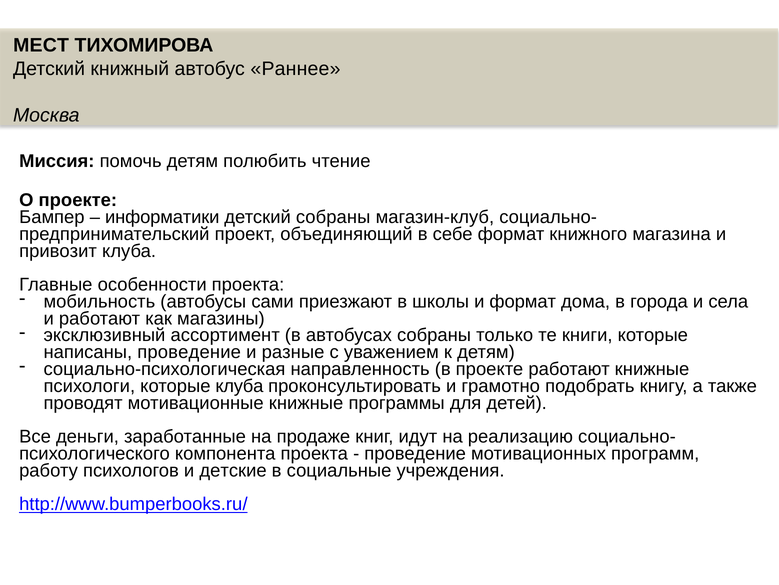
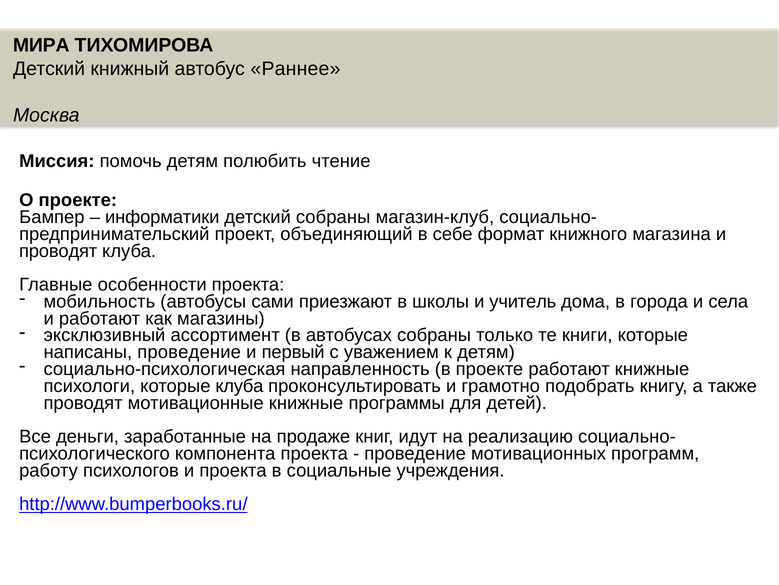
МЕСТ: МЕСТ -> МИРА
привозит at (58, 251): привозит -> проводят
и формат: формат -> учитель
разные: разные -> первый
и детские: детские -> проекта
